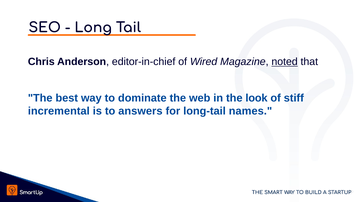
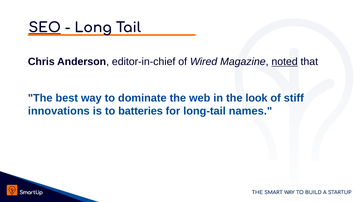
SEO underline: none -> present
incremental: incremental -> innovations
answers: answers -> batteries
